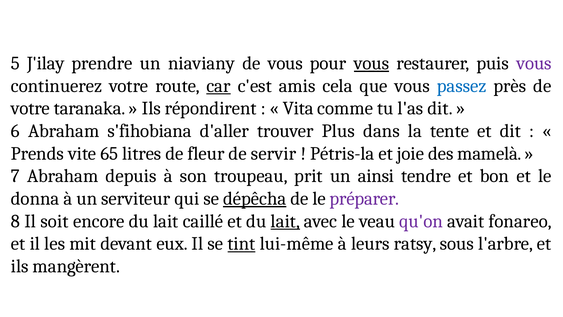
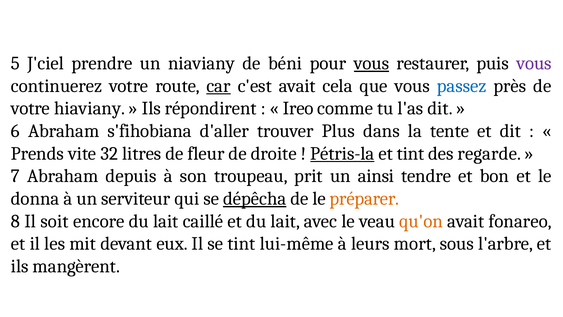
J'ilay: J'ilay -> J'ciel
de vous: vous -> béni
c'est amis: amis -> avait
taranaka: taranaka -> hiaviany
Vita: Vita -> Ireo
65: 65 -> 32
servir: servir -> droite
Pétris-la underline: none -> present
et joie: joie -> tint
mamelà: mamelà -> regarde
préparer colour: purple -> orange
lait at (285, 221) underline: present -> none
qu'on colour: purple -> orange
tint at (241, 243) underline: present -> none
ratsy: ratsy -> mort
